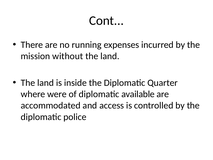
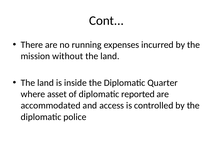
were: were -> asset
available: available -> reported
